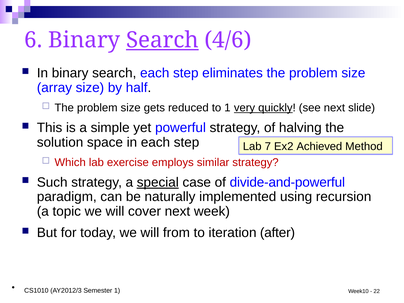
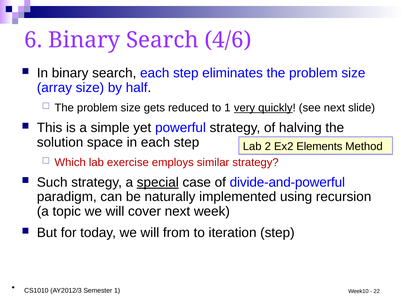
Search at (162, 40) underline: present -> none
7: 7 -> 2
Achieved: Achieved -> Elements
iteration after: after -> step
